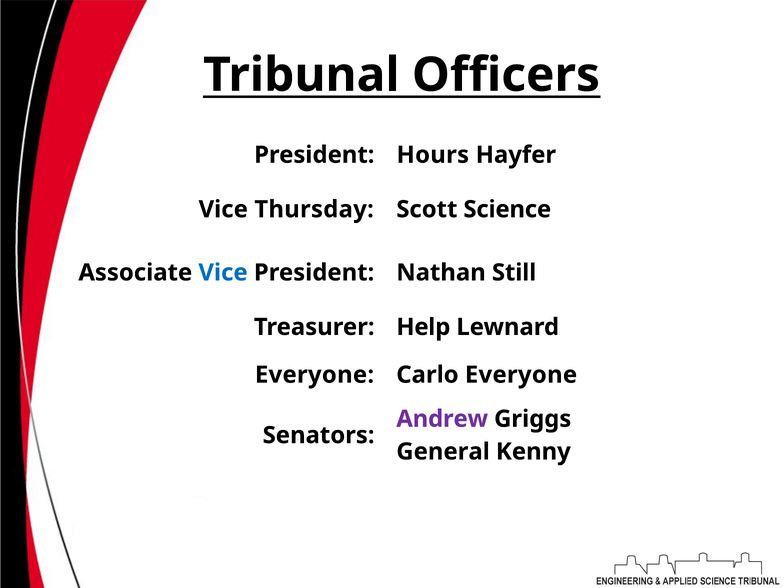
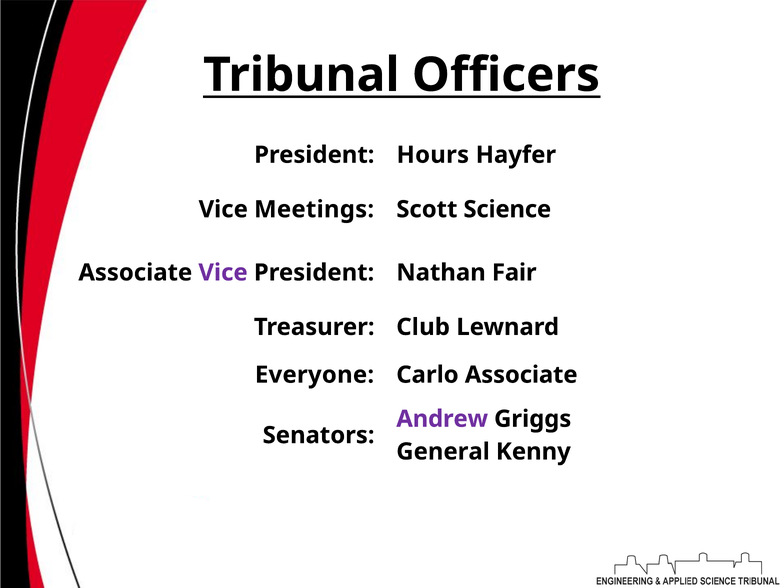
Thursday: Thursday -> Meetings
Vice at (223, 273) colour: blue -> purple
Still: Still -> Fair
Help: Help -> Club
Carlo Everyone: Everyone -> Associate
